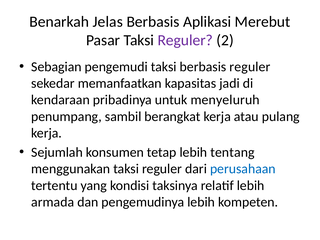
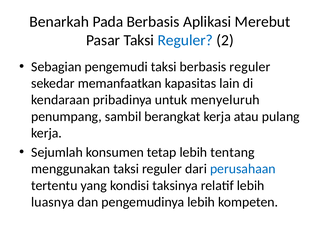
Jelas: Jelas -> Pada
Reguler at (185, 40) colour: purple -> blue
jadi: jadi -> lain
armada: armada -> luasnya
